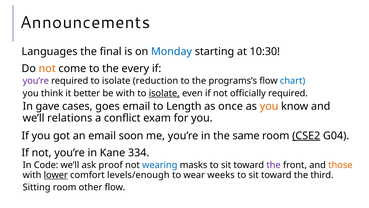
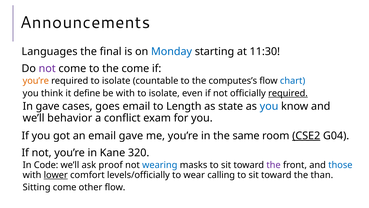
10:30: 10:30 -> 11:30
not at (47, 68) colour: orange -> purple
the every: every -> come
you’re at (36, 81) colour: purple -> orange
reduction: reduction -> countable
programs’s: programs’s -> computes’s
better: better -> define
isolate at (164, 93) underline: present -> none
required at (288, 93) underline: none -> present
once: once -> state
you at (269, 106) colour: orange -> blue
relations: relations -> behavior
email soon: soon -> gave
334: 334 -> 320
those colour: orange -> blue
levels/enough: levels/enough -> levels/officially
weeks: weeks -> calling
third: third -> than
Sitting room: room -> come
